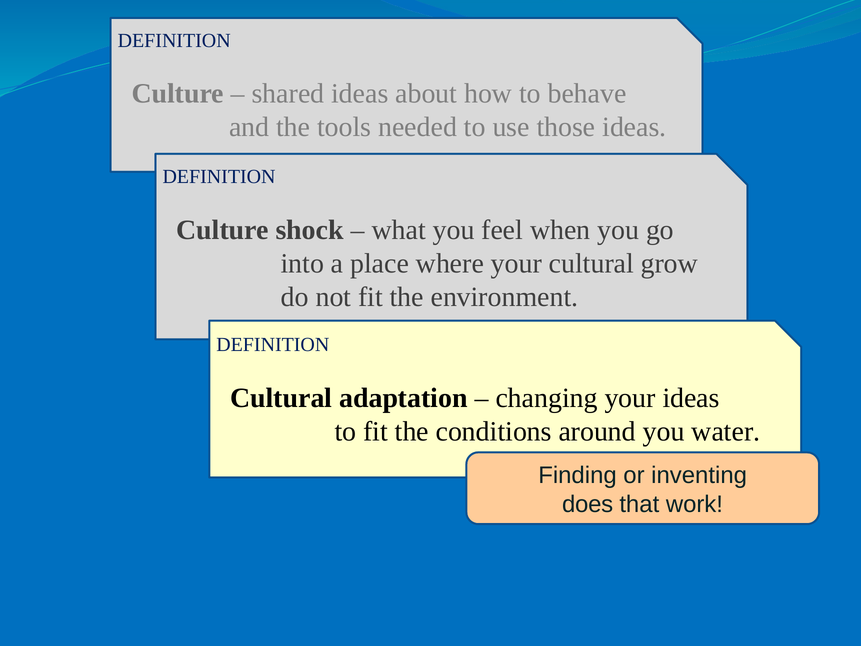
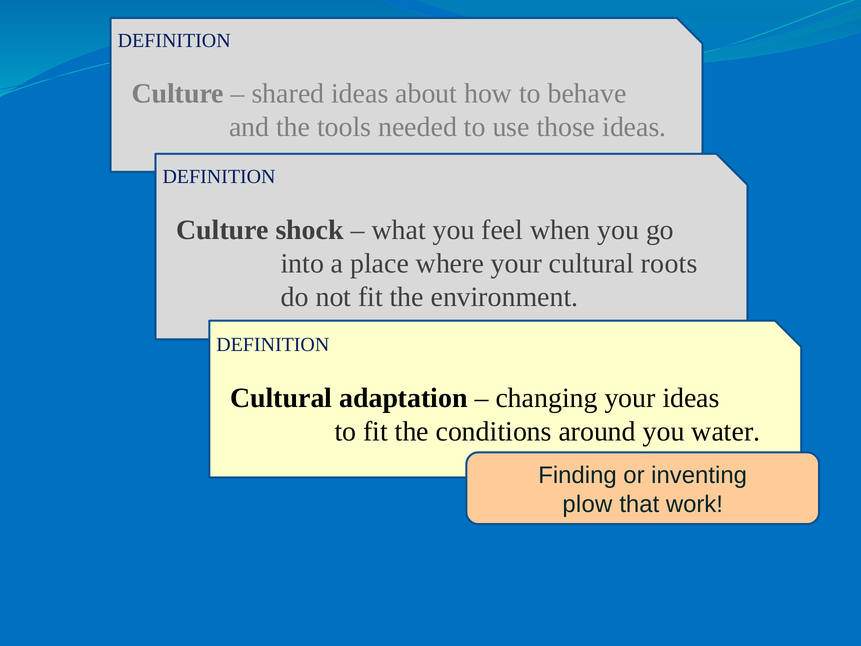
grow: grow -> roots
does: does -> plow
